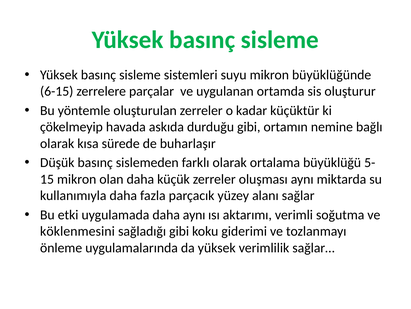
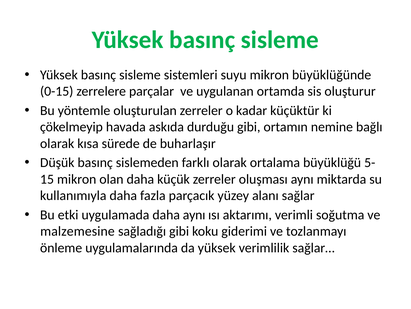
6-15: 6-15 -> 0-15
köklenmesini: köklenmesini -> malzemesine
